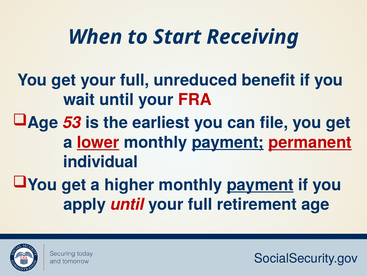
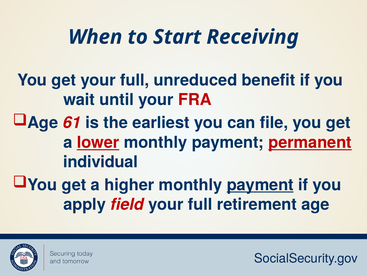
53: 53 -> 61
payment at (228, 142) underline: present -> none
apply until: until -> field
